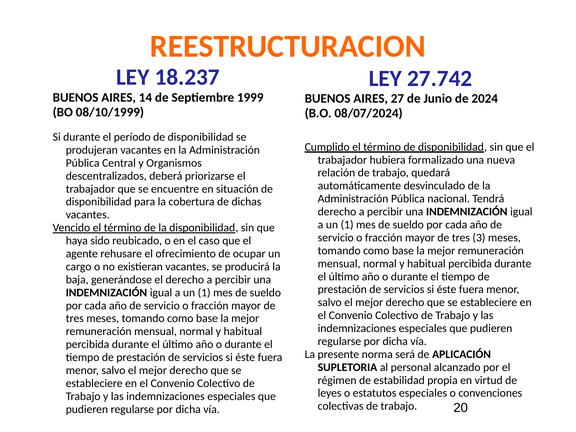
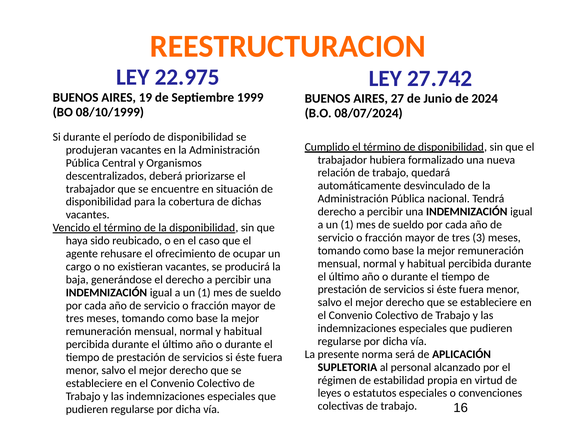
18.237: 18.237 -> 22.975
14: 14 -> 19
20: 20 -> 16
